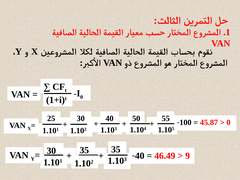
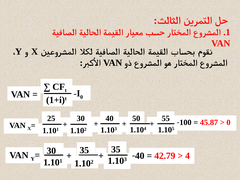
46.49: 46.49 -> 42.79
9: 9 -> 4
